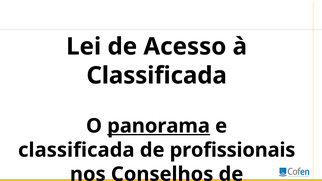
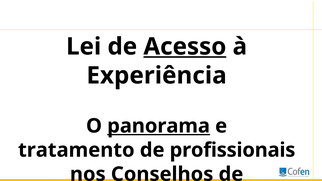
Acesso underline: none -> present
Classificada at (157, 76): Classificada -> Experiência
classificada at (76, 150): classificada -> tratamento
